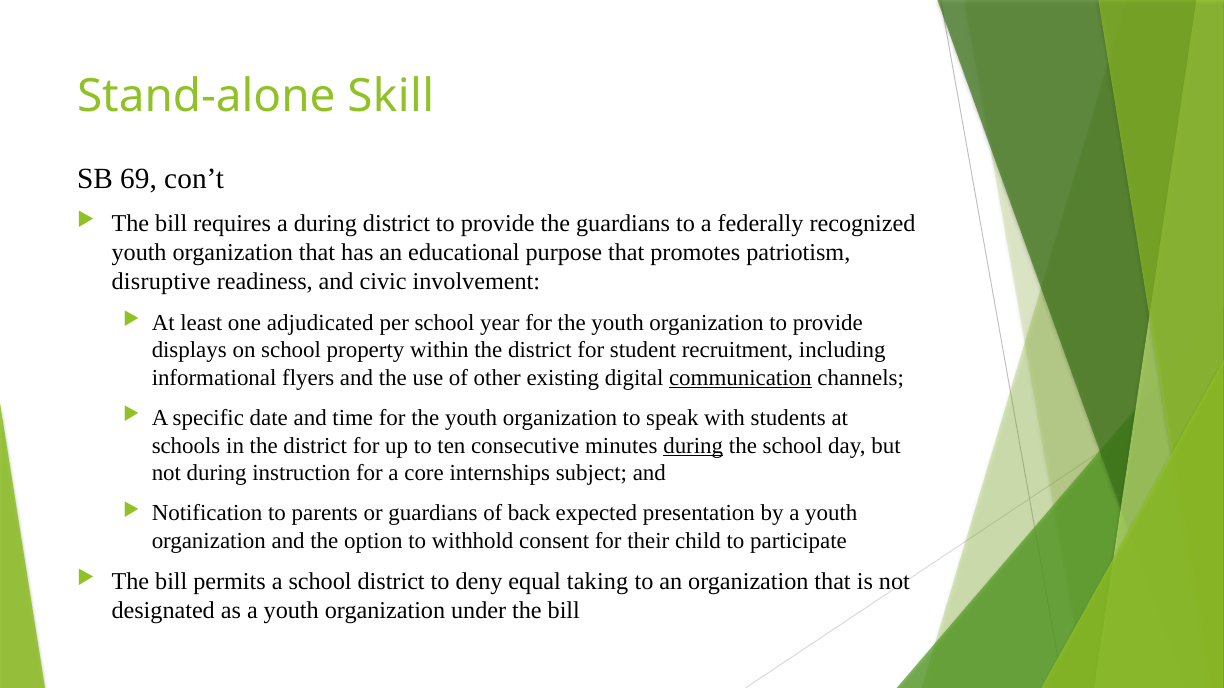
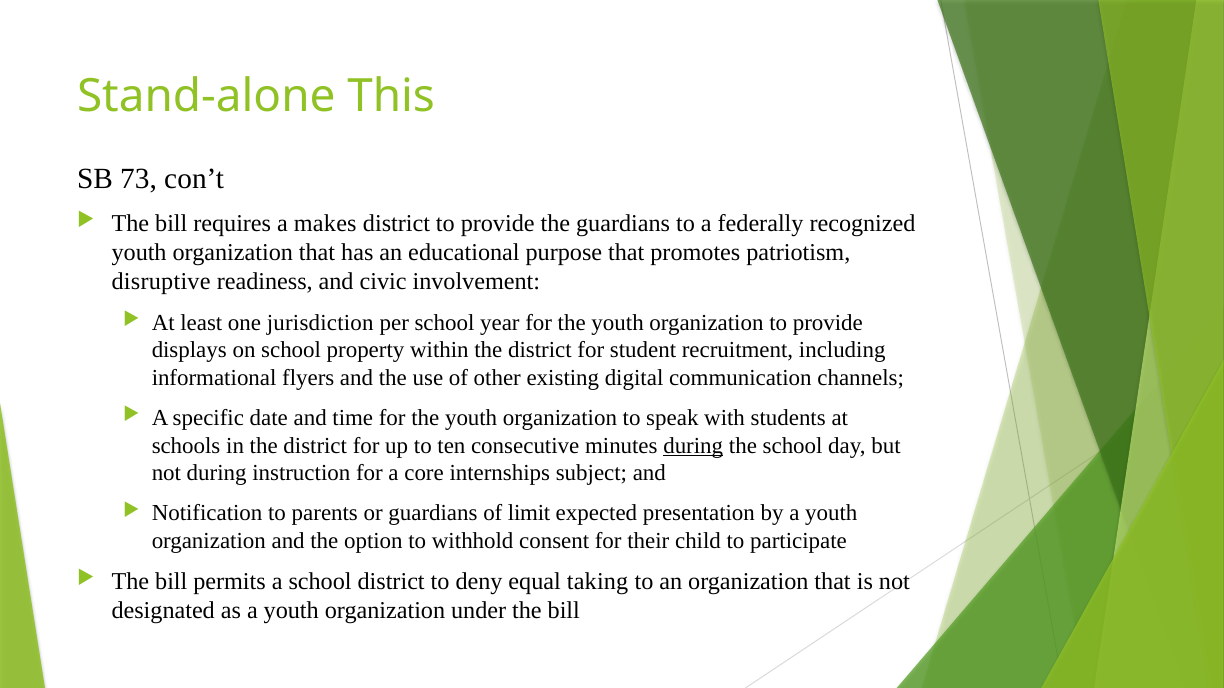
Skill: Skill -> This
69: 69 -> 73
a during: during -> makes
adjudicated: adjudicated -> jurisdiction
communication underline: present -> none
back: back -> limit
